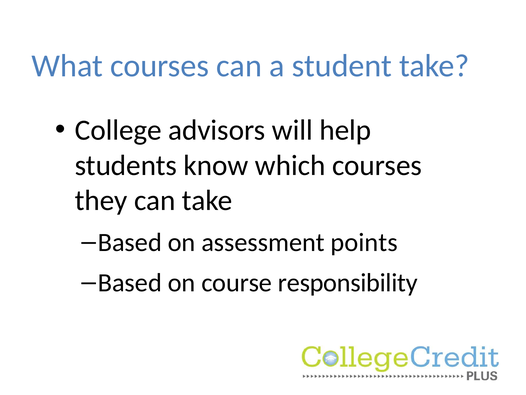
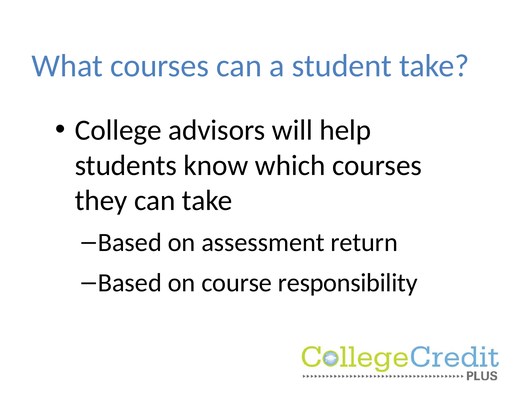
points: points -> return
